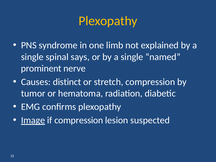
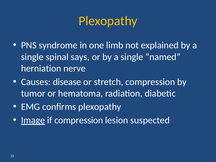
prominent: prominent -> herniation
distinct: distinct -> disease
